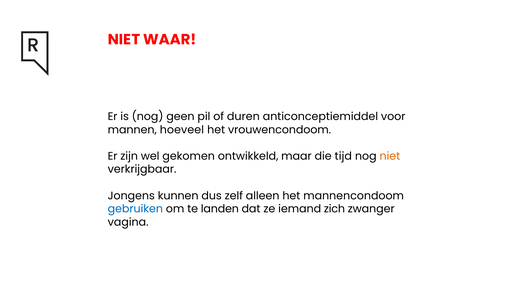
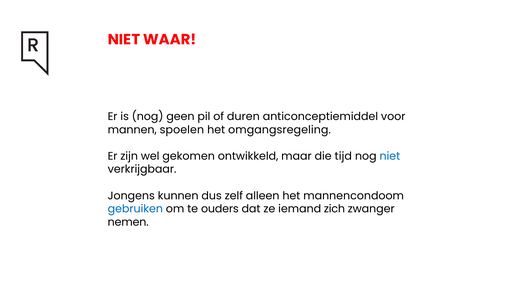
hoeveel: hoeveel -> spoelen
vrouwencondoom: vrouwencondoom -> omgangsregeling
niet at (390, 156) colour: orange -> blue
landen: landen -> ouders
vagina: vagina -> nemen
